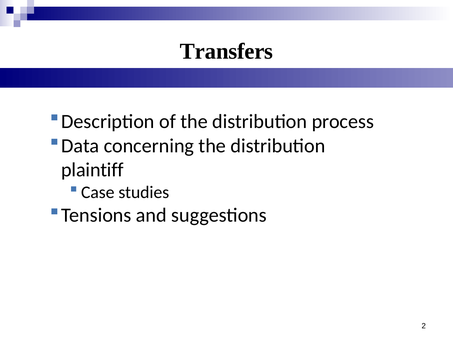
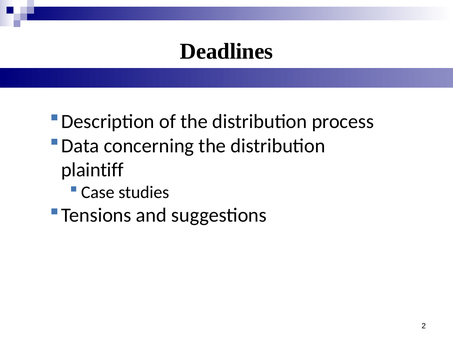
Transfers: Transfers -> Deadlines
